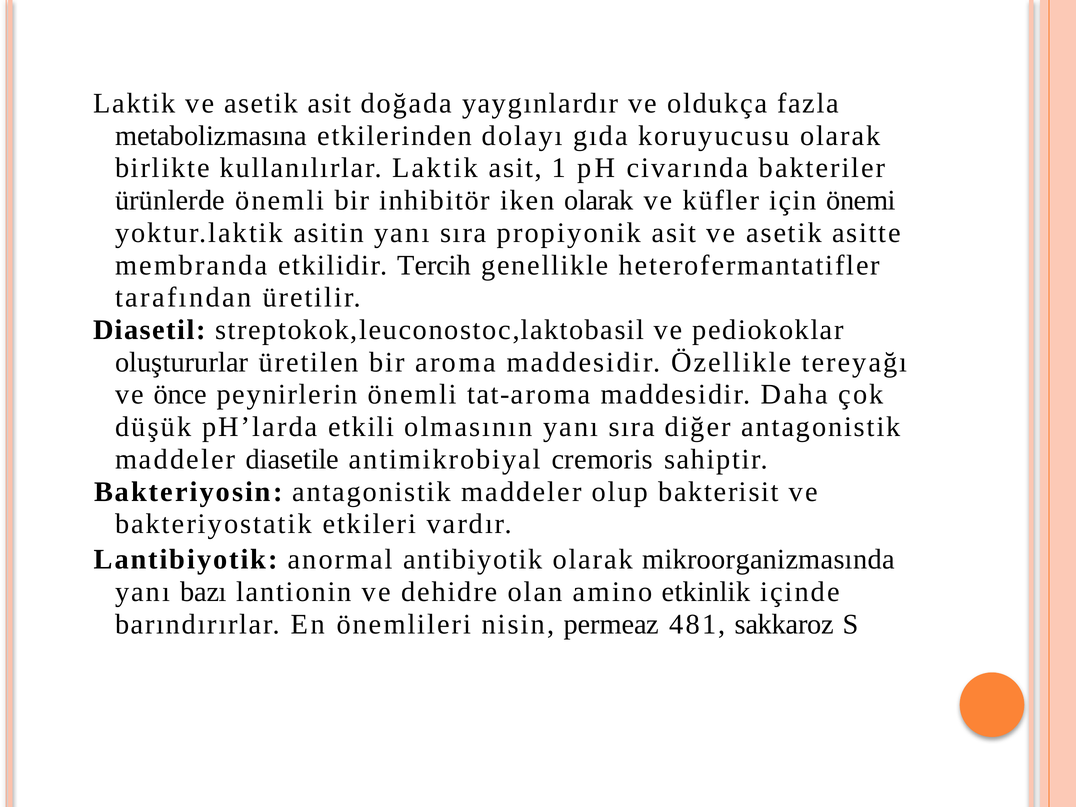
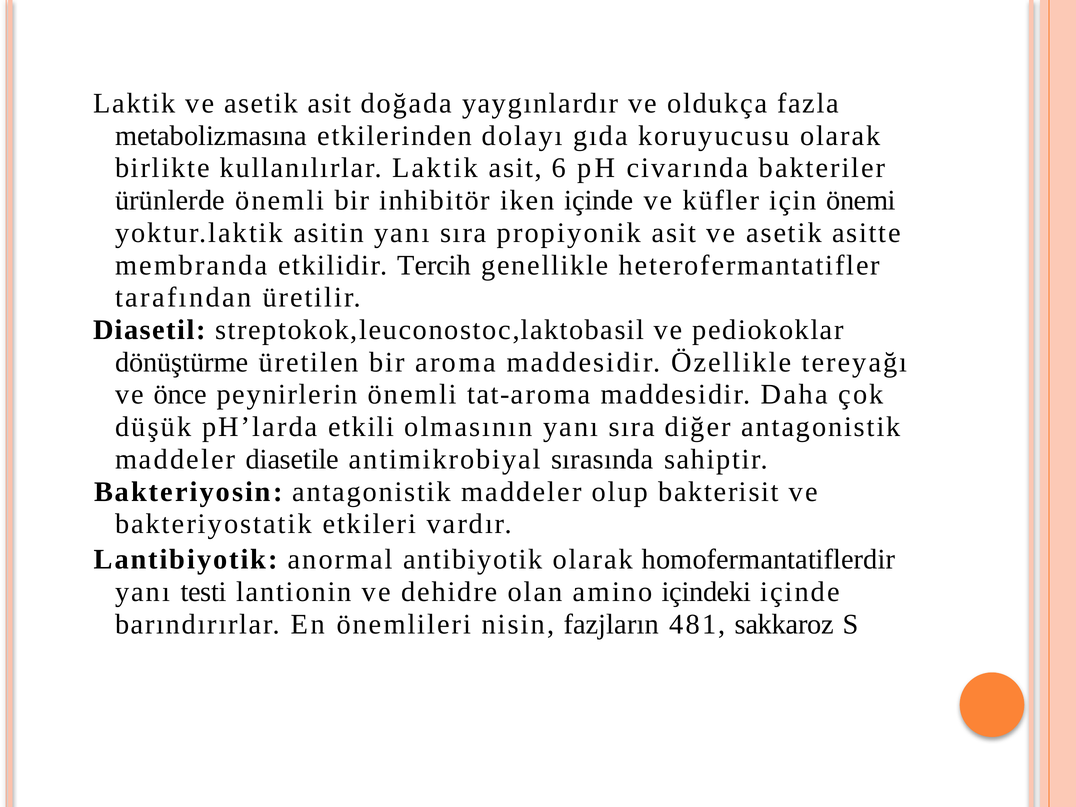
1: 1 -> 6
iken olarak: olarak -> içinde
oluştururlar: oluştururlar -> dönüştürme
cremoris: cremoris -> sırasında
mikroorganizmasında: mikroorganizmasında -> homofermantatiflerdir
bazı: bazı -> testi
etkinlik: etkinlik -> içindeki
permeaz: permeaz -> fazjların
